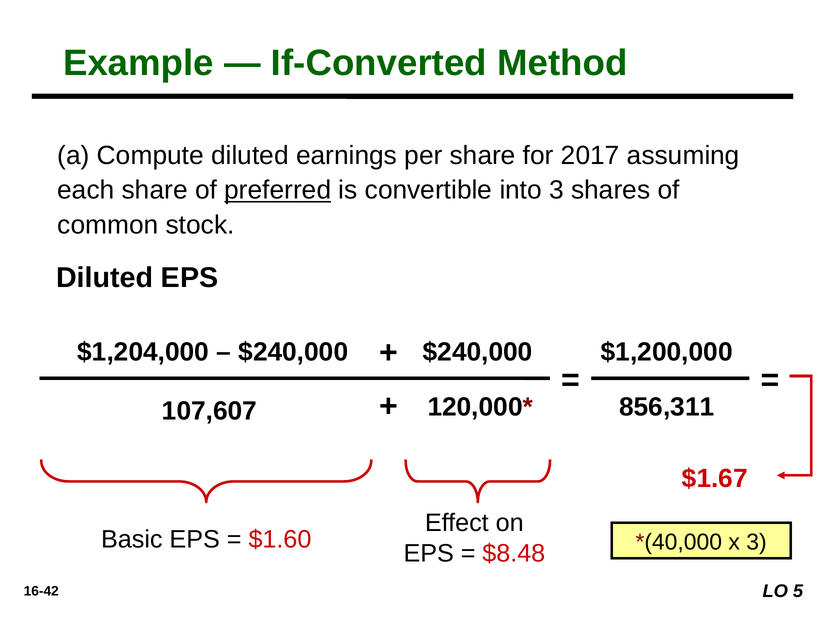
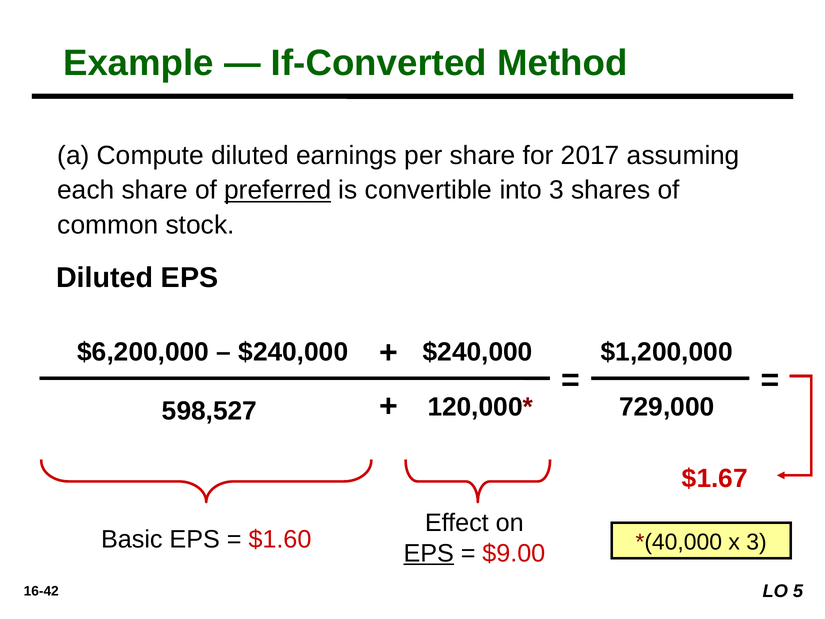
$1,204,000: $1,204,000 -> $6,200,000
856,311: 856,311 -> 729,000
107,607: 107,607 -> 598,527
EPS at (429, 553) underline: none -> present
$8.48: $8.48 -> $9.00
